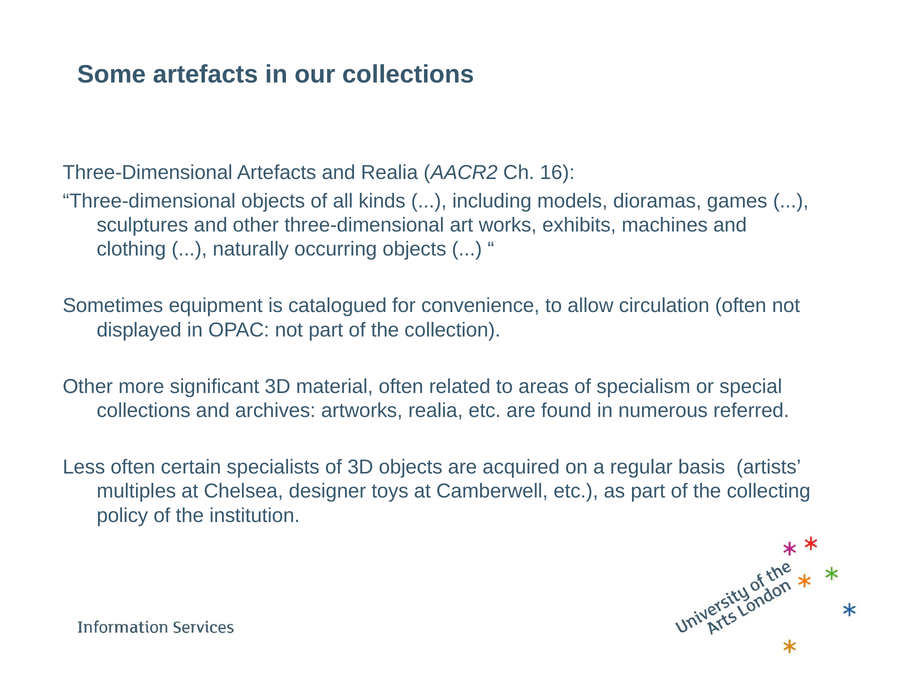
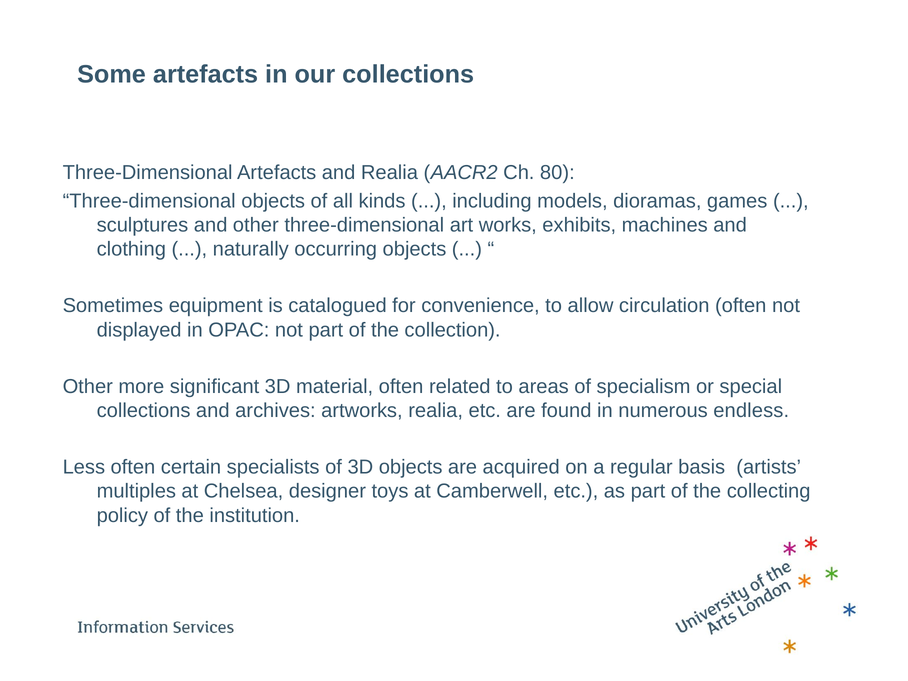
16: 16 -> 80
referred: referred -> endless
